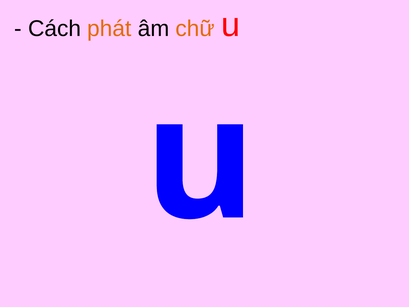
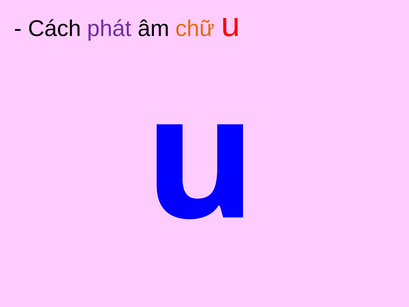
phát colour: orange -> purple
